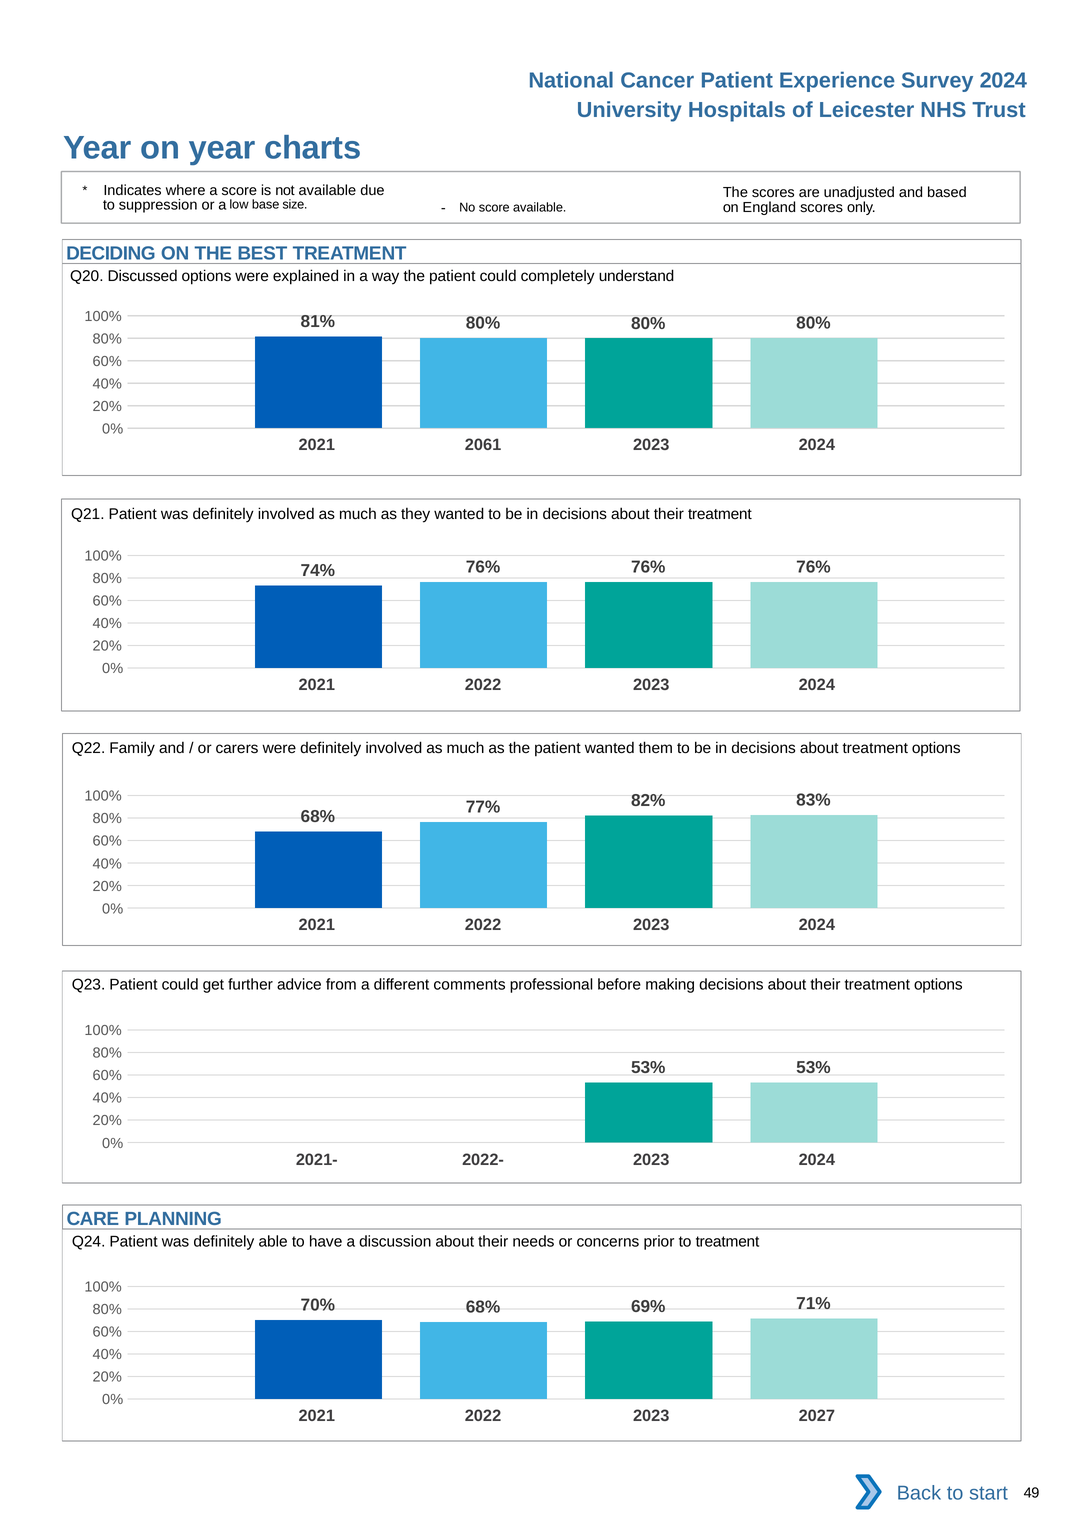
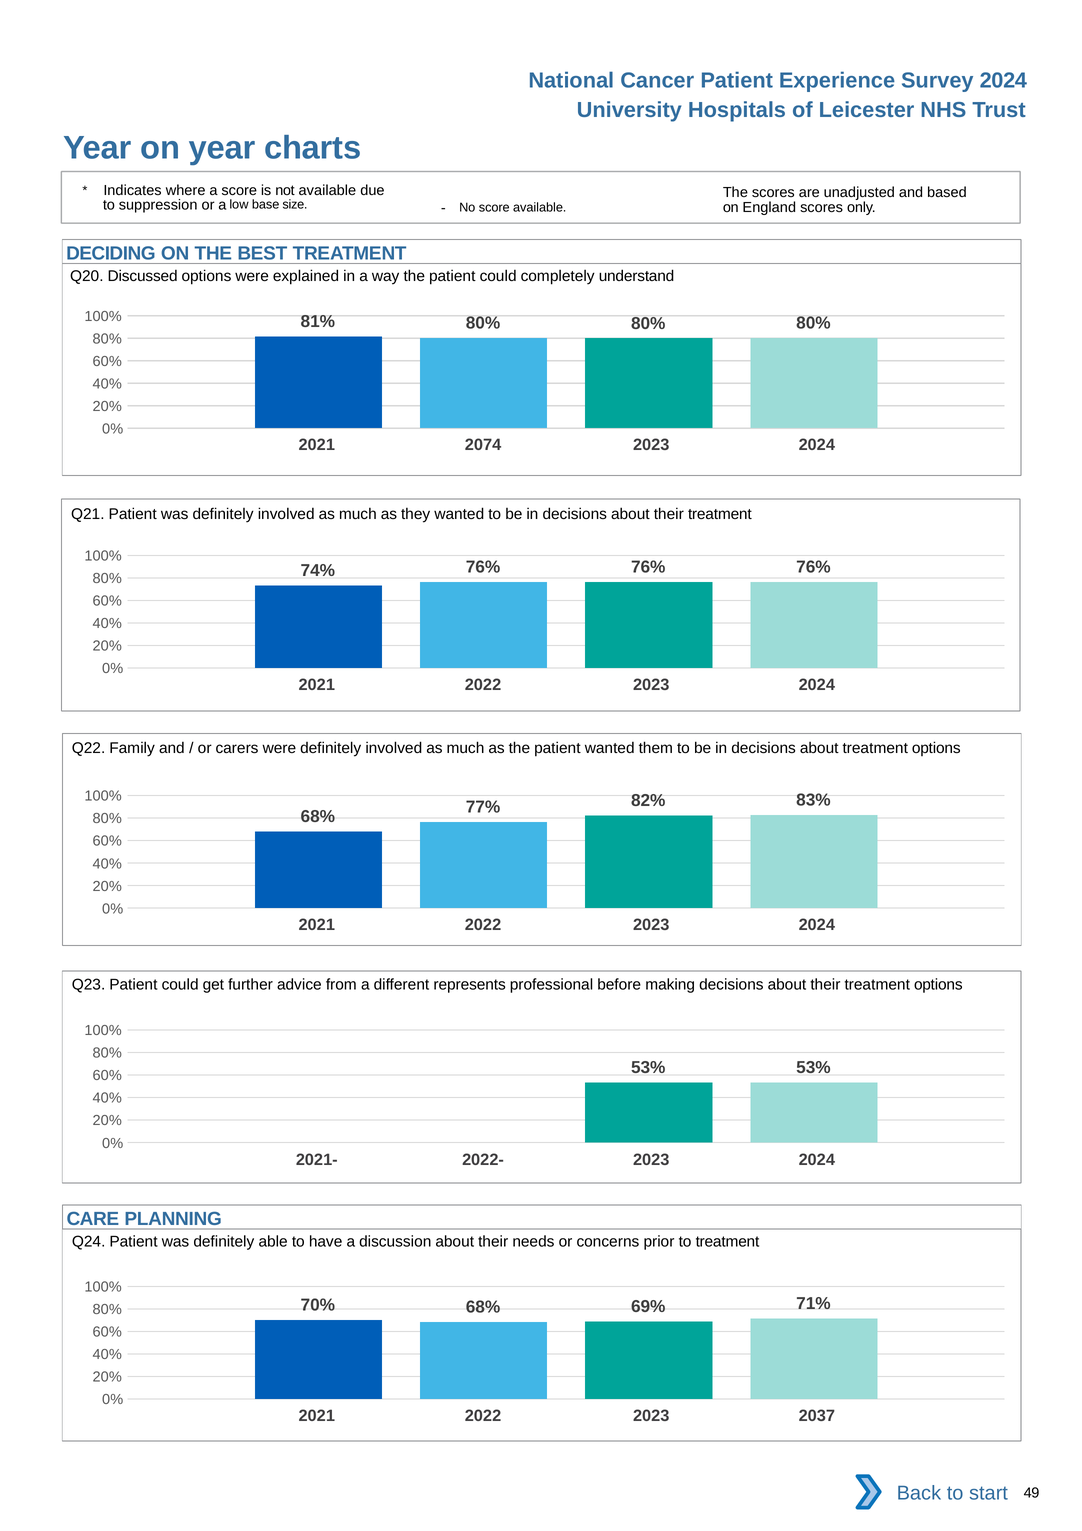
2061: 2061 -> 2074
comments: comments -> represents
2027: 2027 -> 2037
